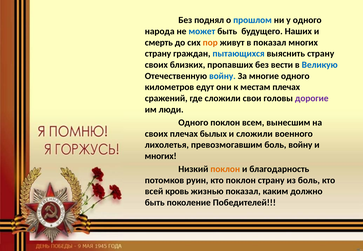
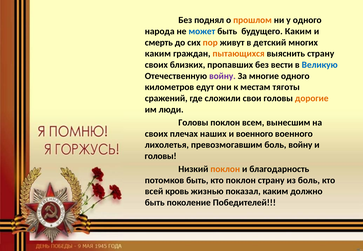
прошлом colour: blue -> orange
будущего Наших: Наших -> Каким
в показал: показал -> детский
страну at (158, 54): страну -> каким
пытающихся colour: blue -> orange
войну at (222, 76) colour: blue -> purple
местам плечах: плечах -> тяготы
дорогие colour: purple -> orange
Одного at (193, 123): Одного -> Головы
былых: былых -> наших
и сложили: сложили -> военного
многих at (161, 156): многих -> головы
потомков руин: руин -> быть
